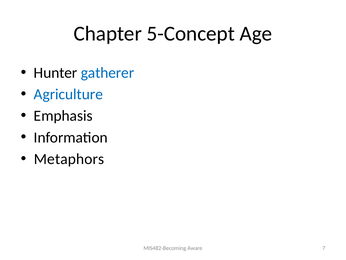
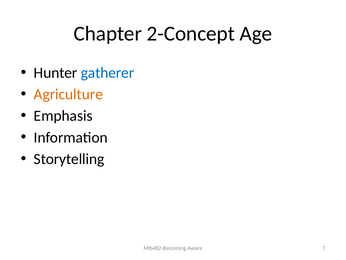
5-Concept: 5-Concept -> 2-Concept
Agriculture colour: blue -> orange
Metaphors: Metaphors -> Storytelling
